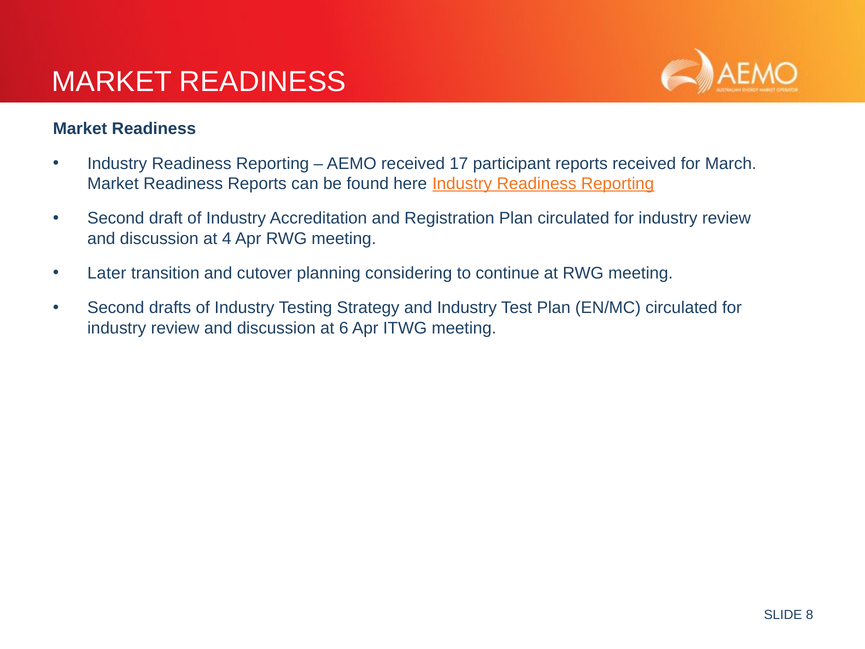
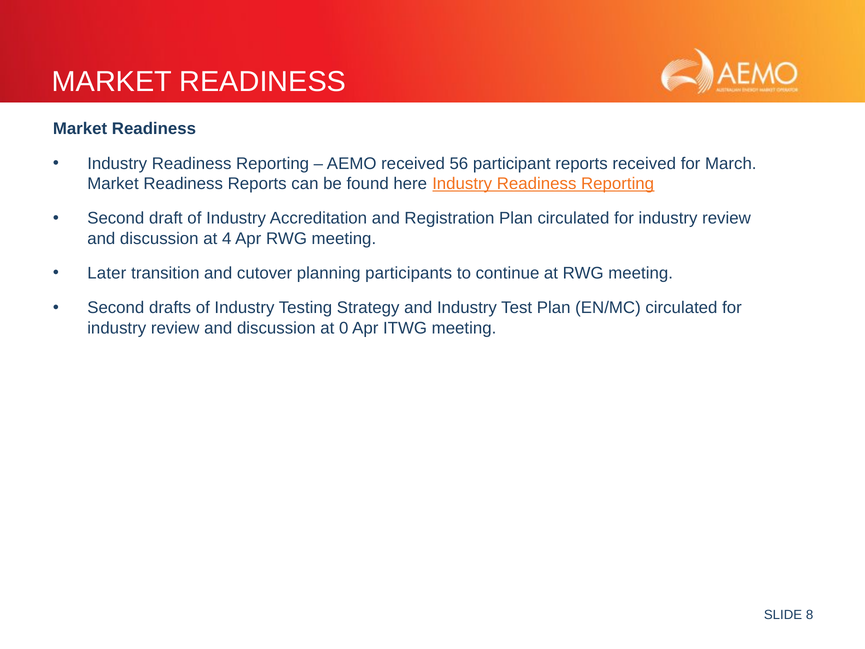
17: 17 -> 56
considering: considering -> participants
6: 6 -> 0
